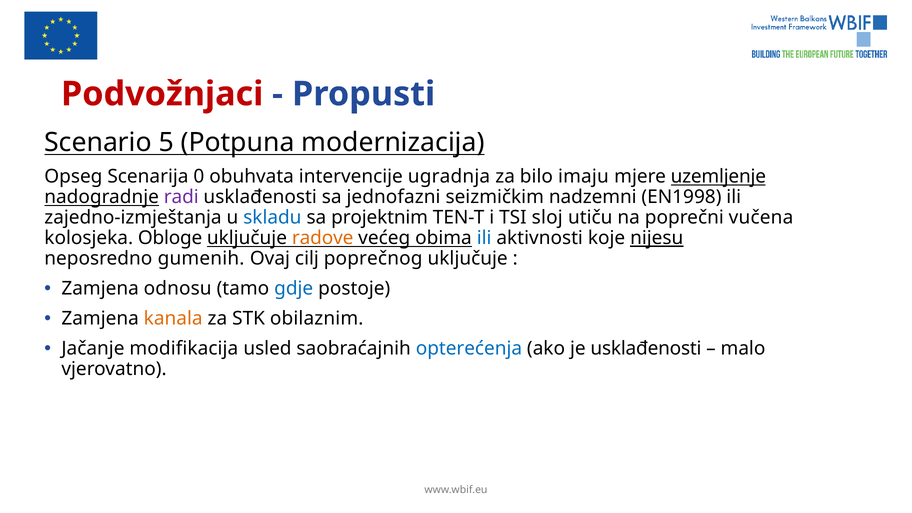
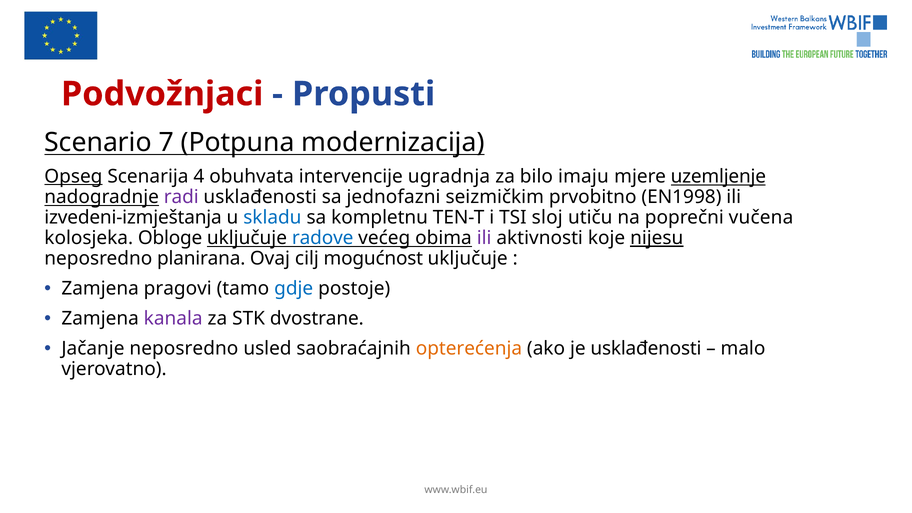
5: 5 -> 7
Opseg underline: none -> present
0: 0 -> 4
nadzemni: nadzemni -> prvobitno
zajedno-izmještanja: zajedno-izmještanja -> izvedeni-izmještanja
projektnim: projektnim -> kompletnu
radove colour: orange -> blue
ili at (484, 238) colour: blue -> purple
gumenih: gumenih -> planirana
poprečnog: poprečnog -> mogućnost
odnosu: odnosu -> pragovi
kanala colour: orange -> purple
obilaznim: obilaznim -> dvostrane
Jačanje modifikacija: modifikacija -> neposredno
opterećenja colour: blue -> orange
